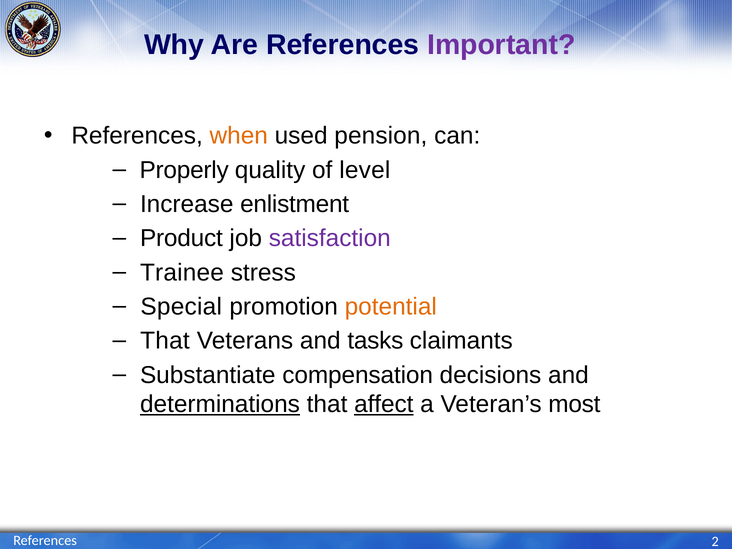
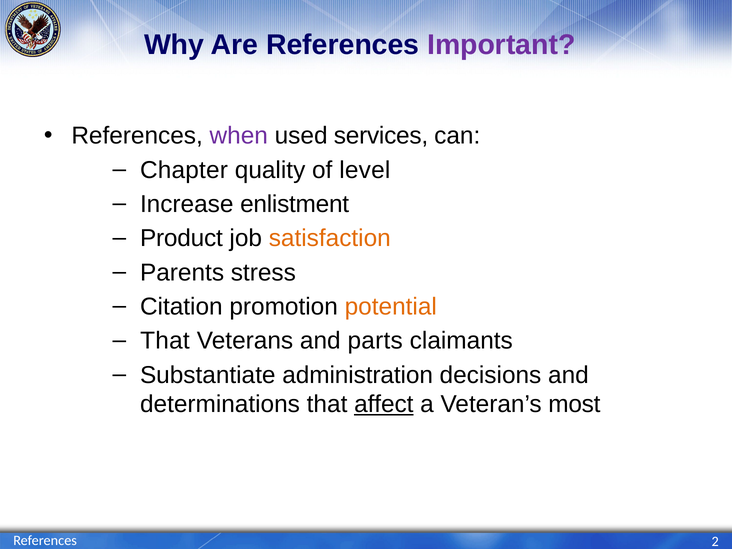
when colour: orange -> purple
pension: pension -> services
Properly: Properly -> Chapter
satisfaction colour: purple -> orange
Trainee: Trainee -> Parents
Special: Special -> Citation
tasks: tasks -> parts
compensation: compensation -> administration
determinations underline: present -> none
